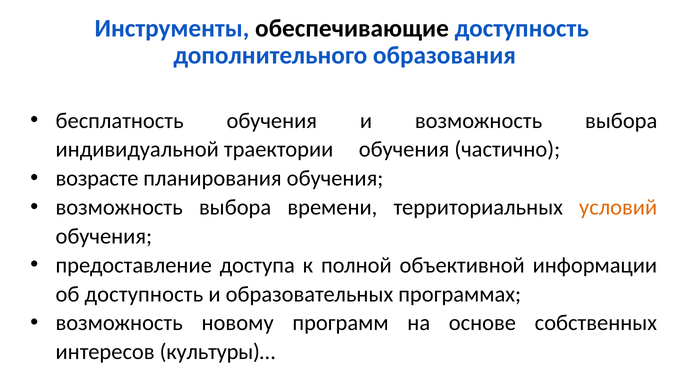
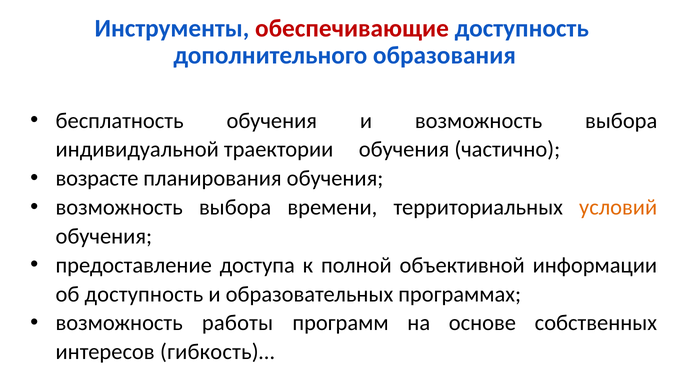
обеспечивающие colour: black -> red
новому: новому -> работы
культуры)…: культуры)… -> гибкость)…
